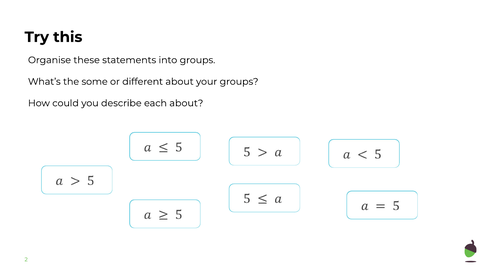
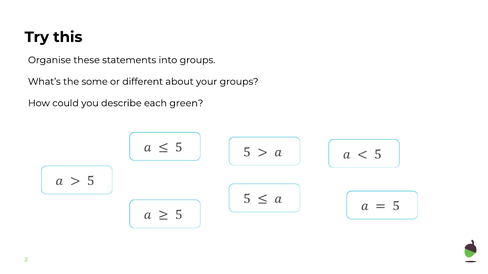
each about: about -> green
